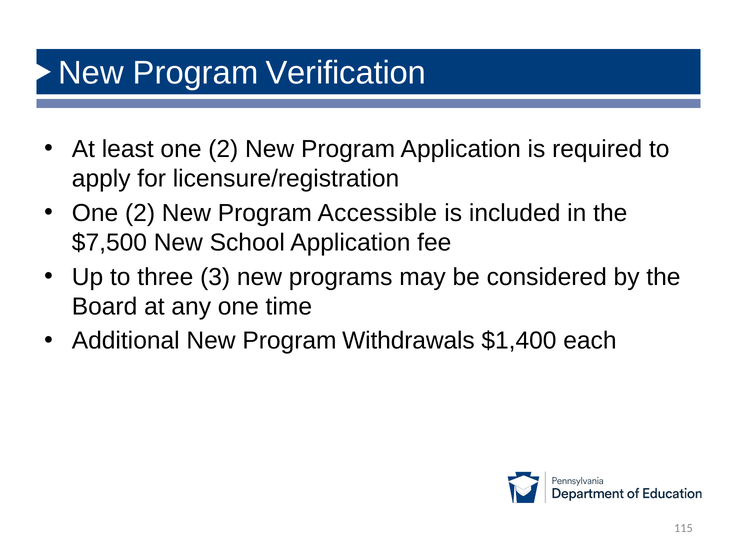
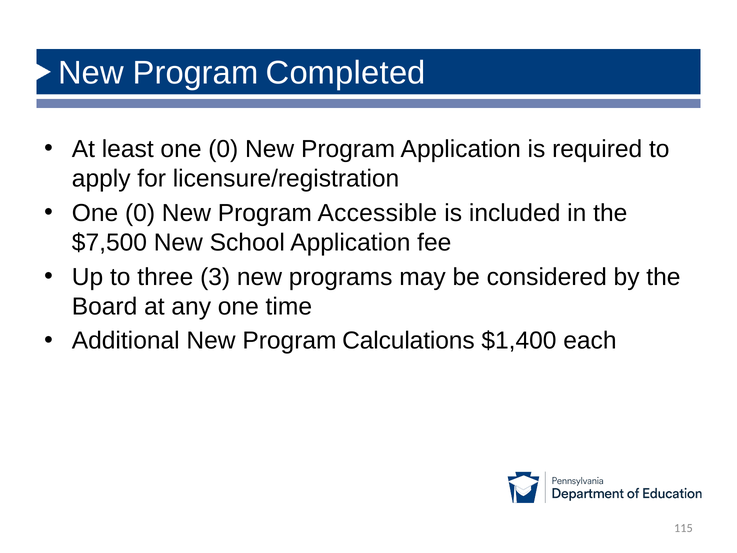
Verification: Verification -> Completed
least one 2: 2 -> 0
2 at (140, 213): 2 -> 0
Withdrawals: Withdrawals -> Calculations
